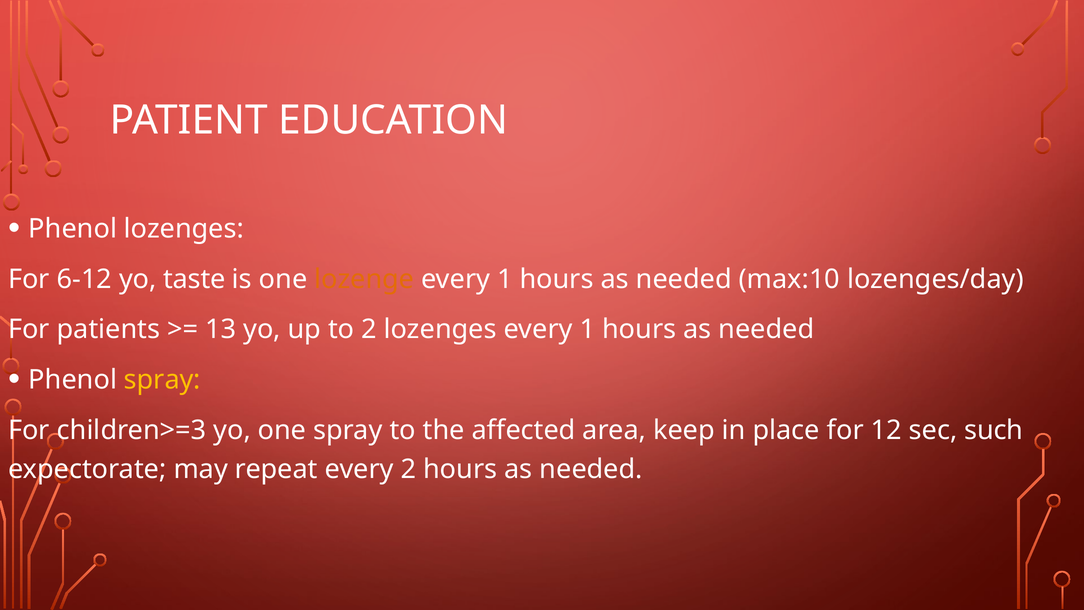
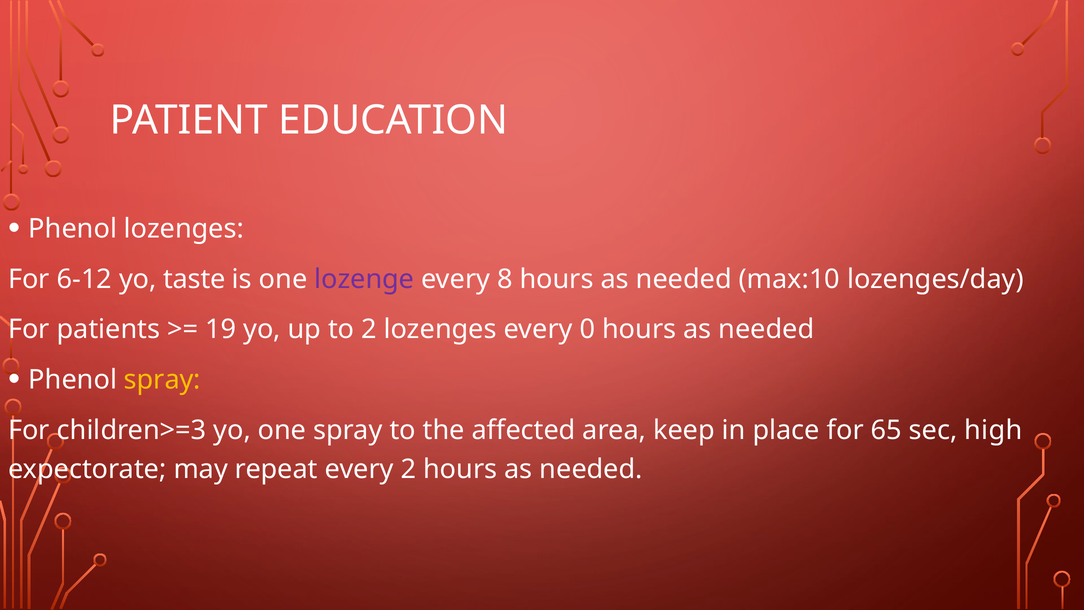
lozenge colour: orange -> purple
1 at (505, 279): 1 -> 8
13: 13 -> 19
lozenges every 1: 1 -> 0
12: 12 -> 65
such: such -> high
